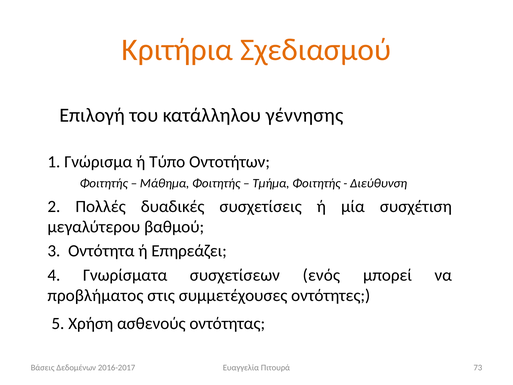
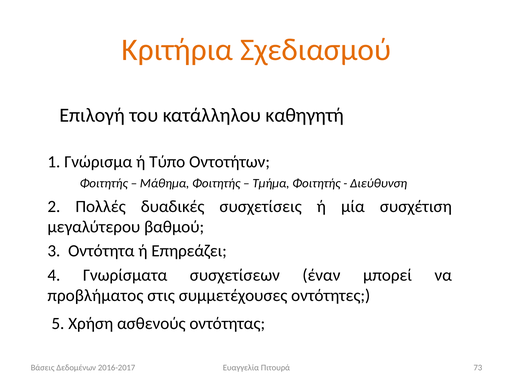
γέννησης: γέννησης -> καθηγητή
ενός: ενός -> έναν
